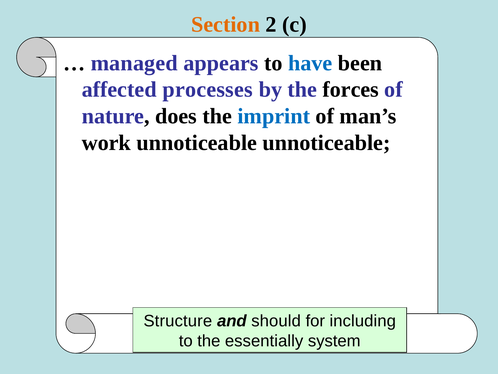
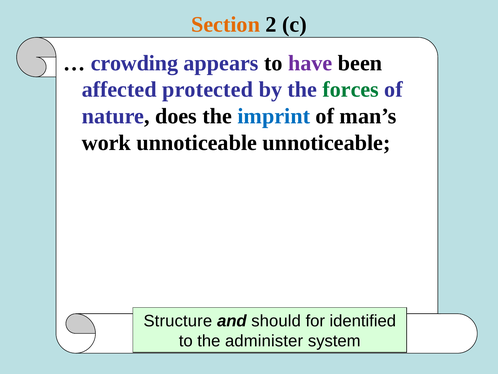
managed: managed -> crowding
have colour: blue -> purple
processes: processes -> protected
forces colour: black -> green
including: including -> identified
essentially: essentially -> administer
